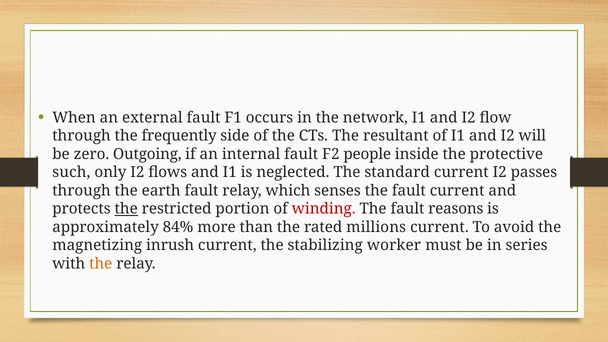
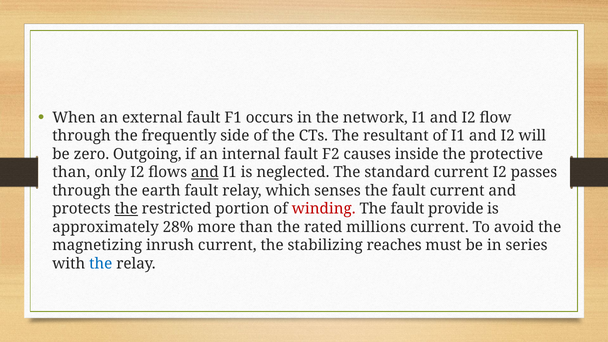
people: people -> causes
such at (71, 172): such -> than
and at (205, 172) underline: none -> present
reasons: reasons -> provide
84%: 84% -> 28%
worker: worker -> reaches
the at (101, 263) colour: orange -> blue
